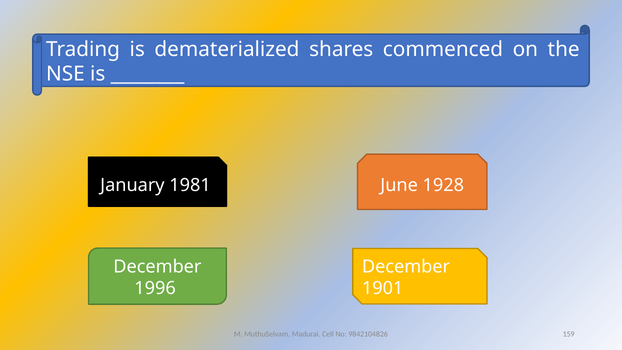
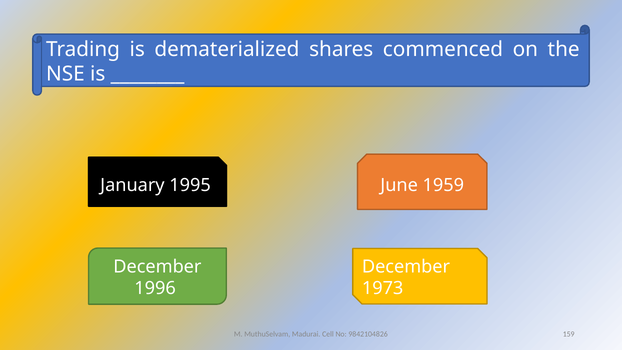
1981: 1981 -> 1995
1928: 1928 -> 1959
1901: 1901 -> 1973
